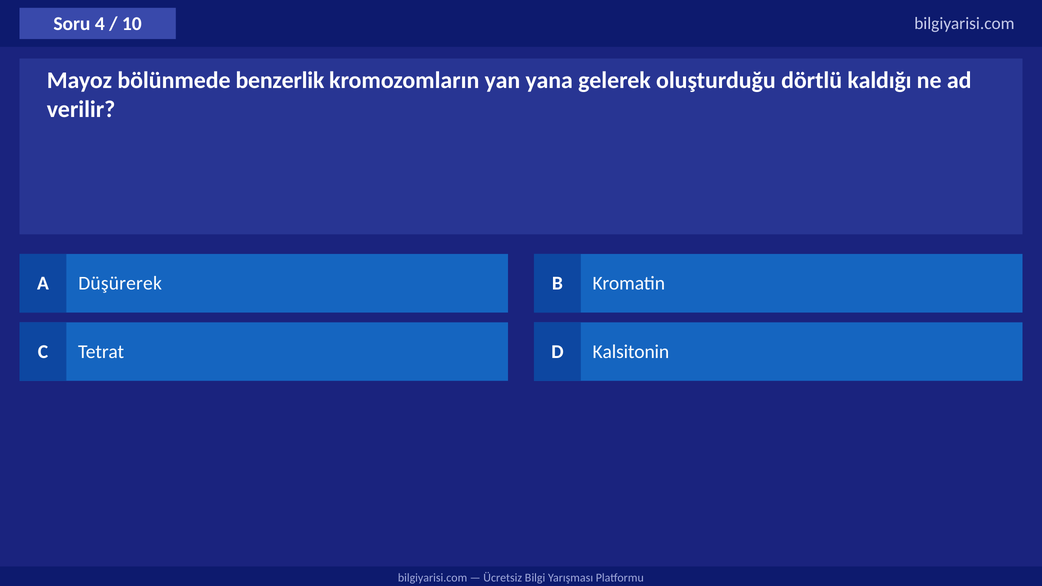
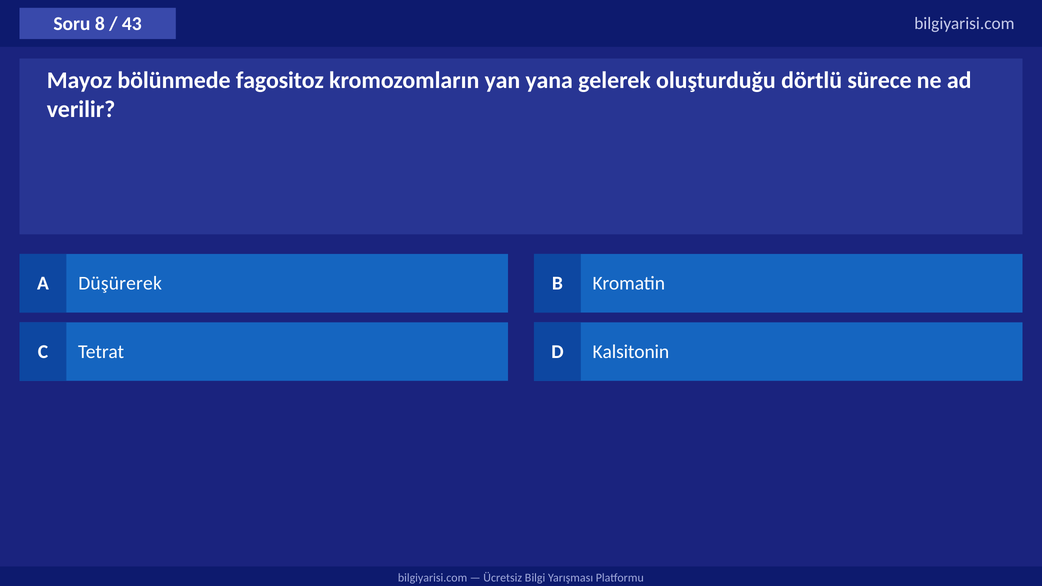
4: 4 -> 8
10: 10 -> 43
benzerlik: benzerlik -> fagositoz
kaldığı: kaldığı -> sürece
